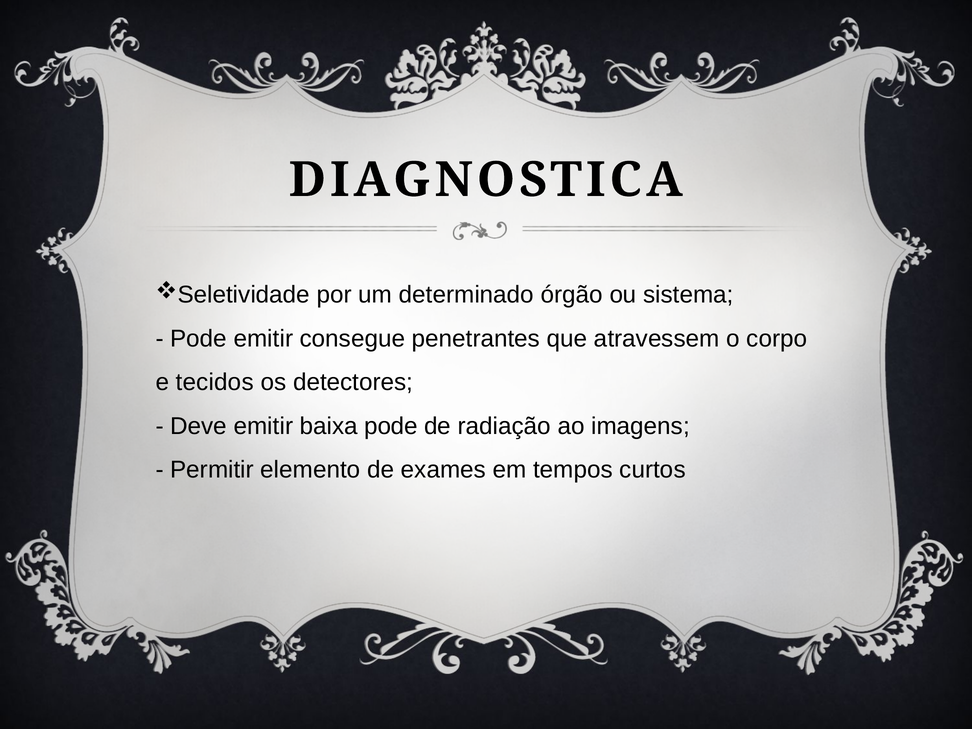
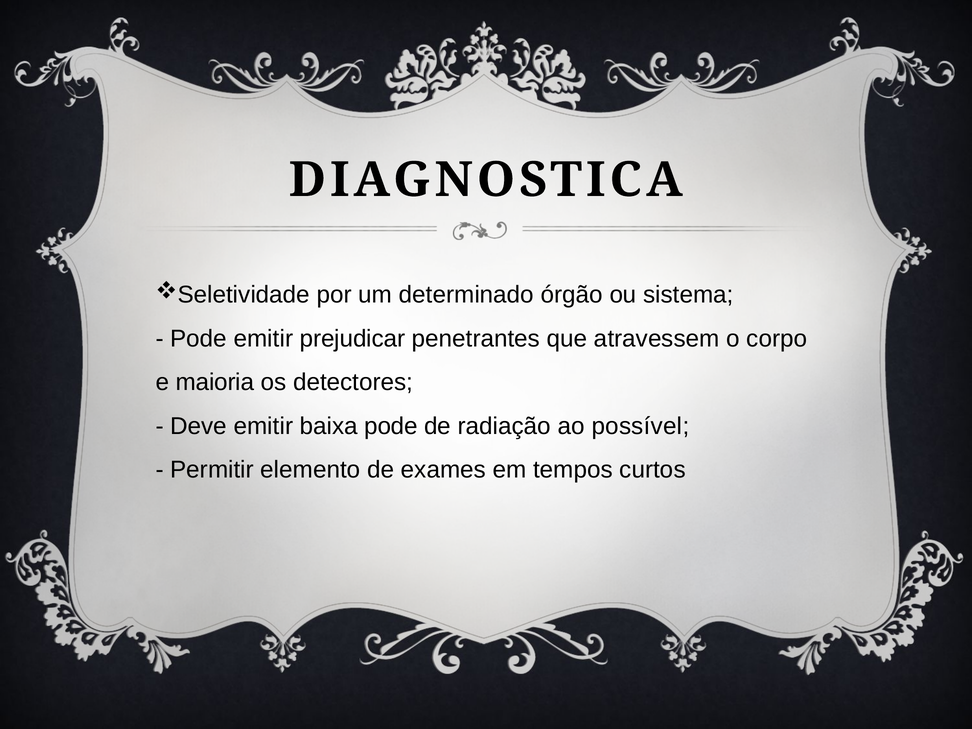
consegue: consegue -> prejudicar
tecidos: tecidos -> maioria
imagens: imagens -> possível
